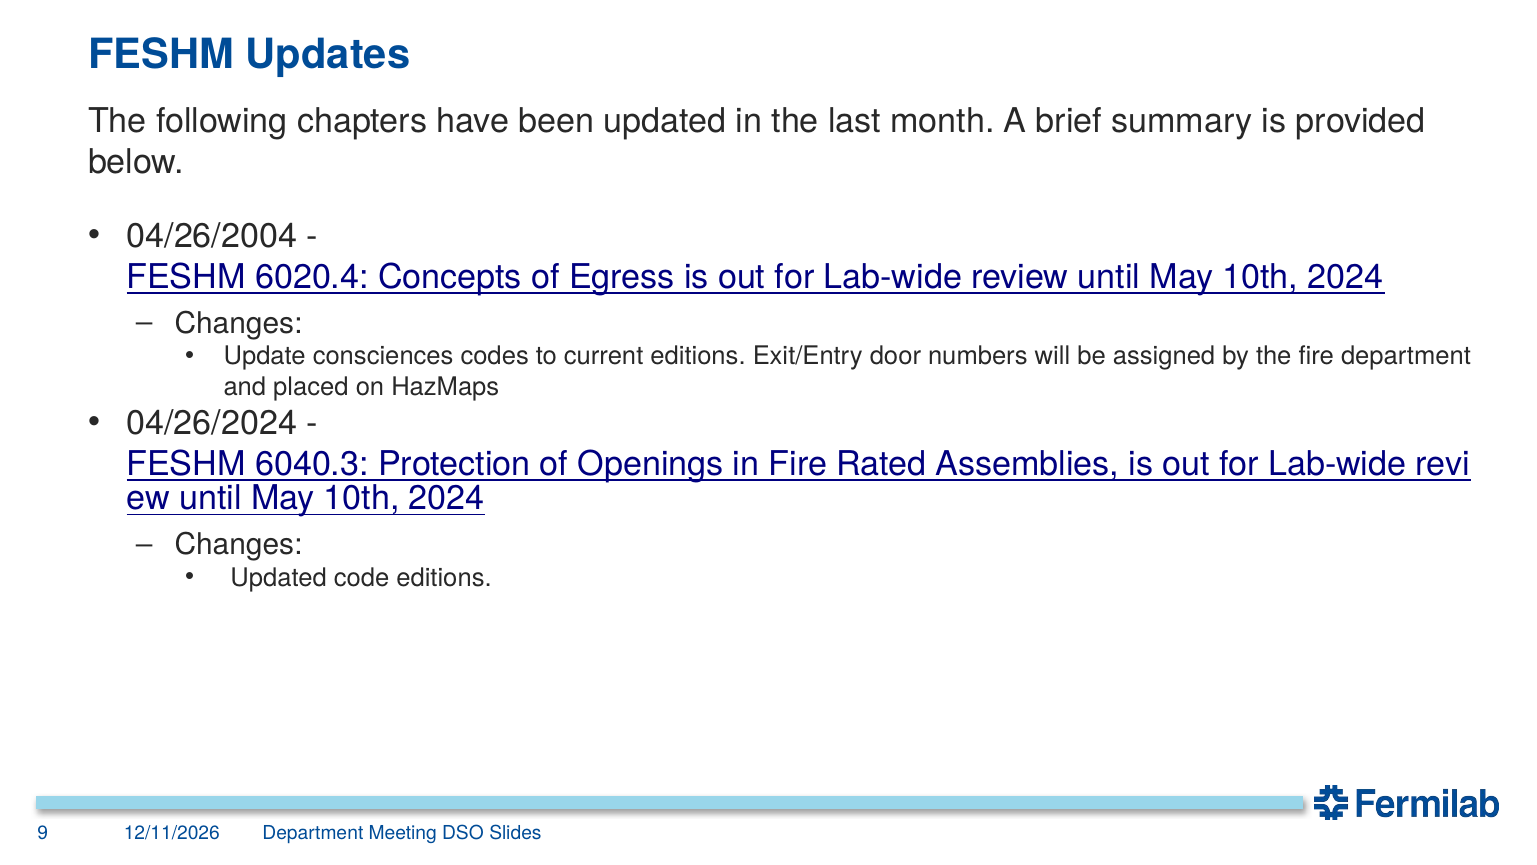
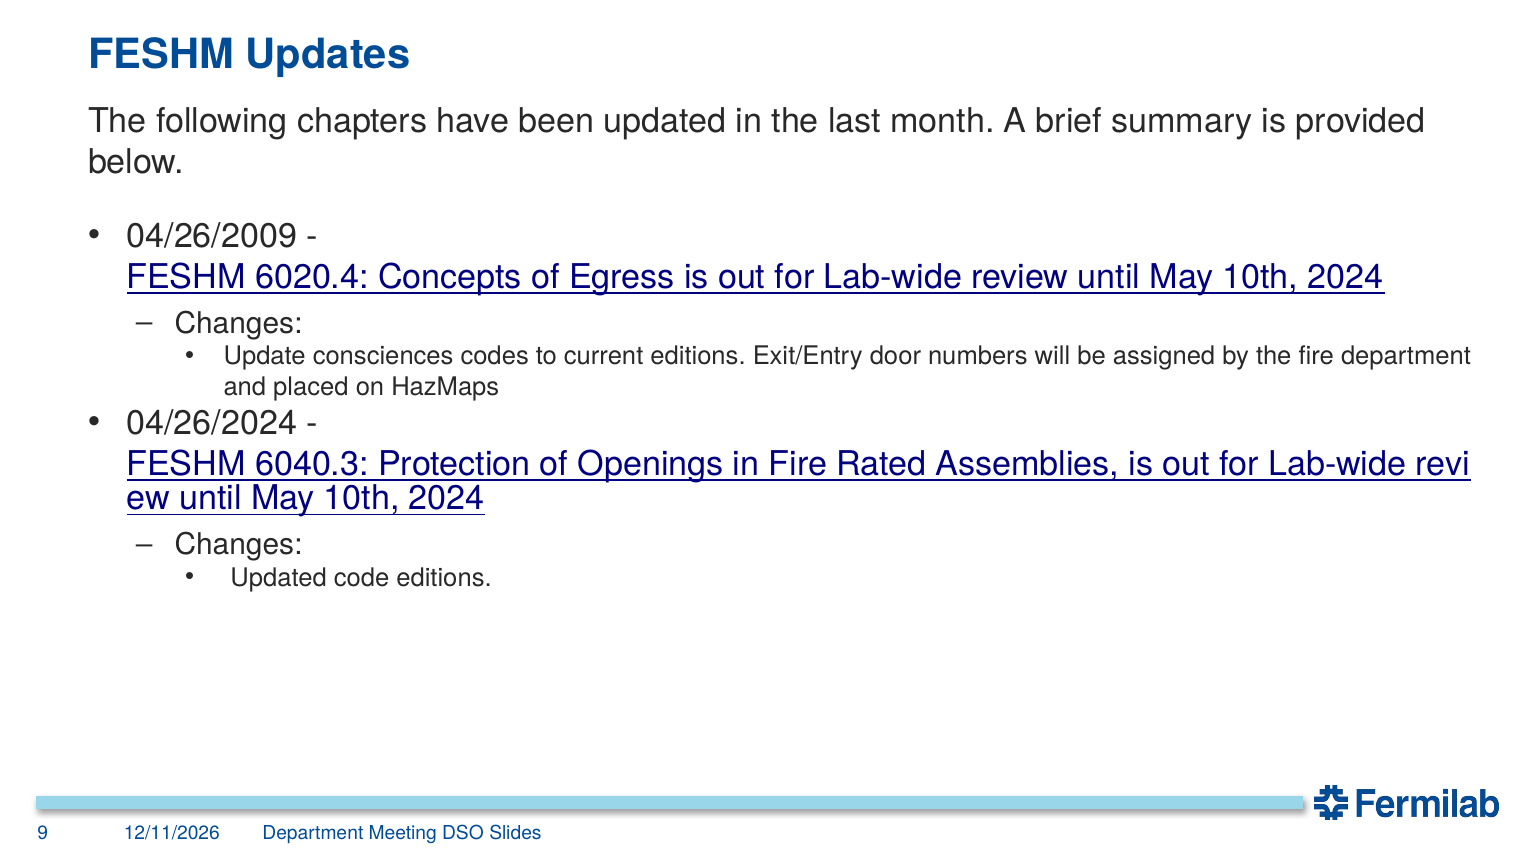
04/26/2004: 04/26/2004 -> 04/26/2009
